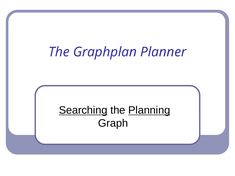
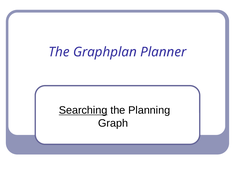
Planning underline: present -> none
